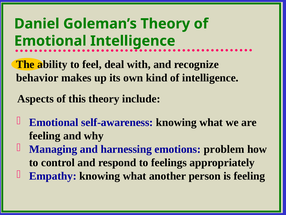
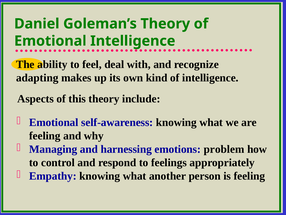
behavior: behavior -> adapting
